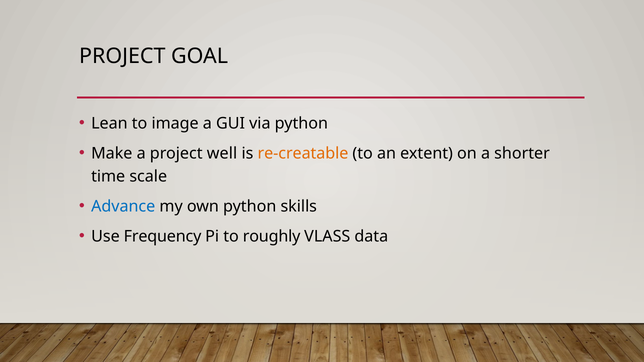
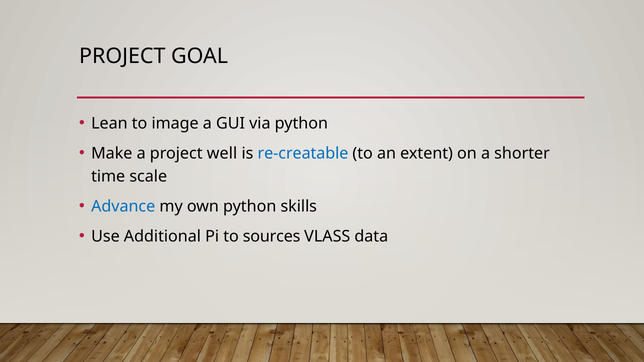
re-creatable colour: orange -> blue
Frequency: Frequency -> Additional
roughly: roughly -> sources
